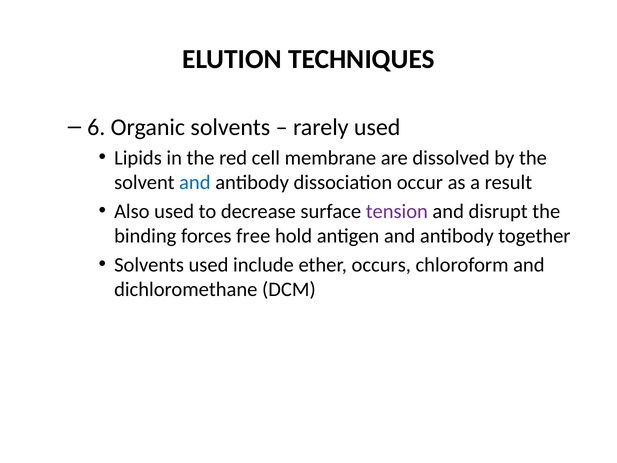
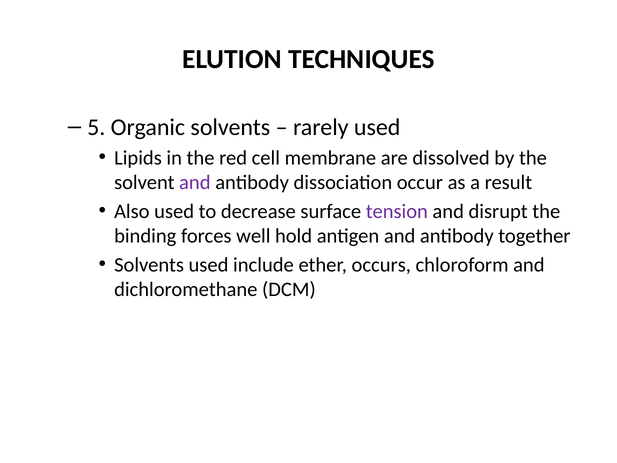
6: 6 -> 5
and at (195, 182) colour: blue -> purple
free: free -> well
